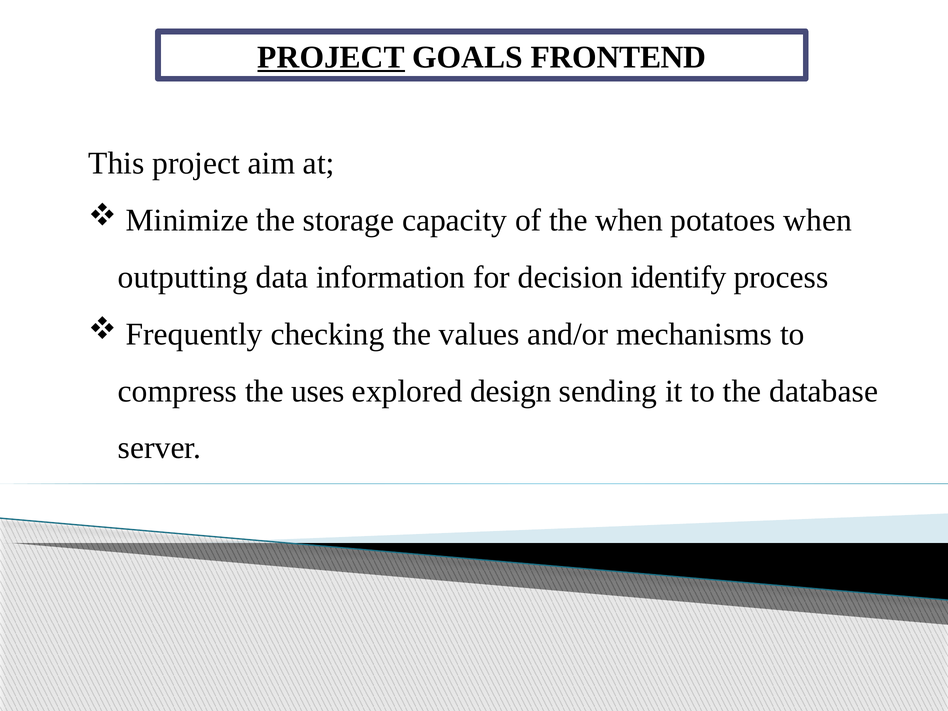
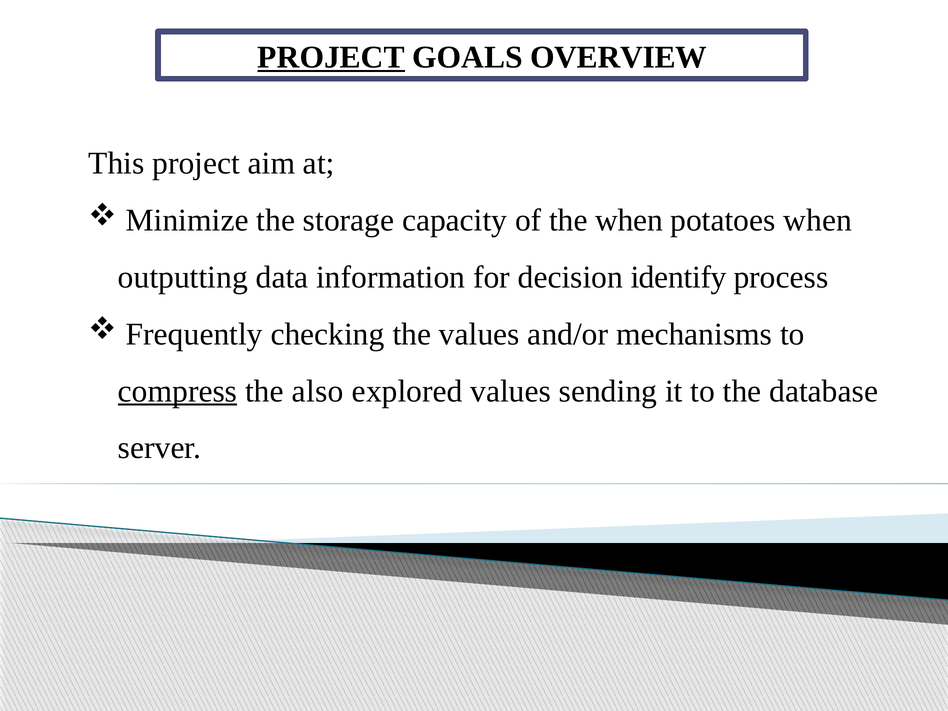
FRONTEND: FRONTEND -> OVERVIEW
compress underline: none -> present
uses: uses -> also
explored design: design -> values
